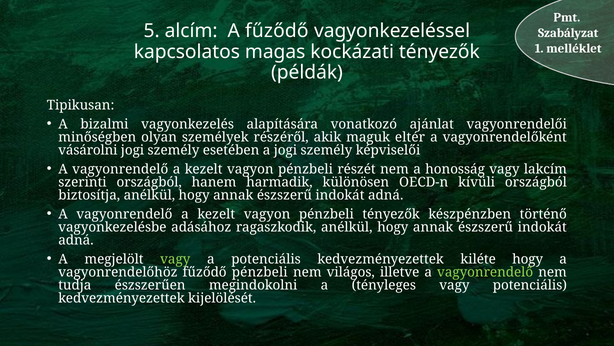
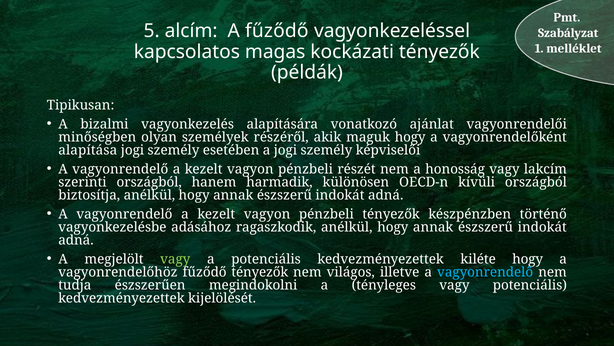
maguk eltér: eltér -> hogy
vásárolni: vásárolni -> alapítása
fűződő pénzbeli: pénzbeli -> tényezők
vagyonrendelő at (485, 272) colour: light green -> light blue
